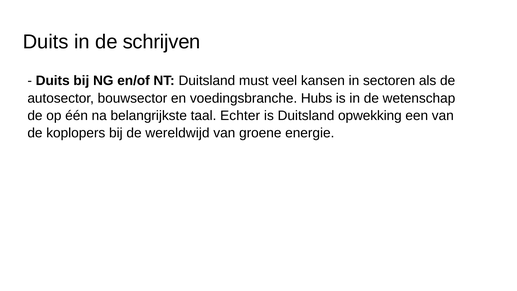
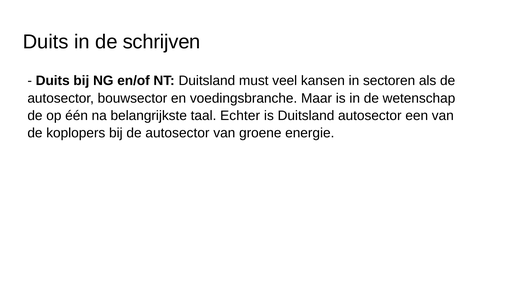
Hubs: Hubs -> Maar
Duitsland opwekking: opwekking -> autosector
bij de wereldwijd: wereldwijd -> autosector
